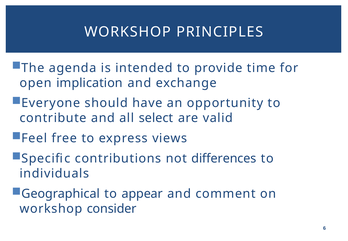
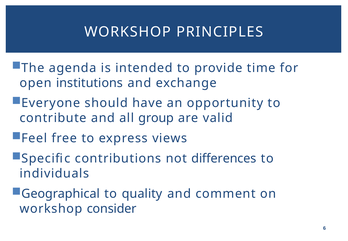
implication: implication -> institutions
select: select -> group
appear: appear -> quality
